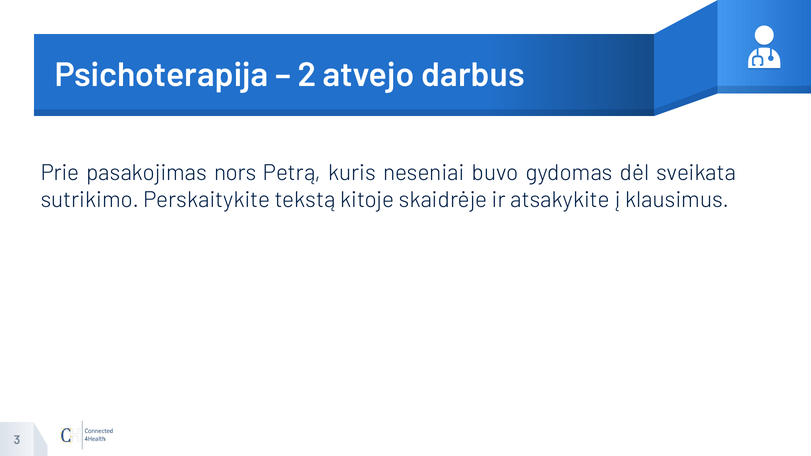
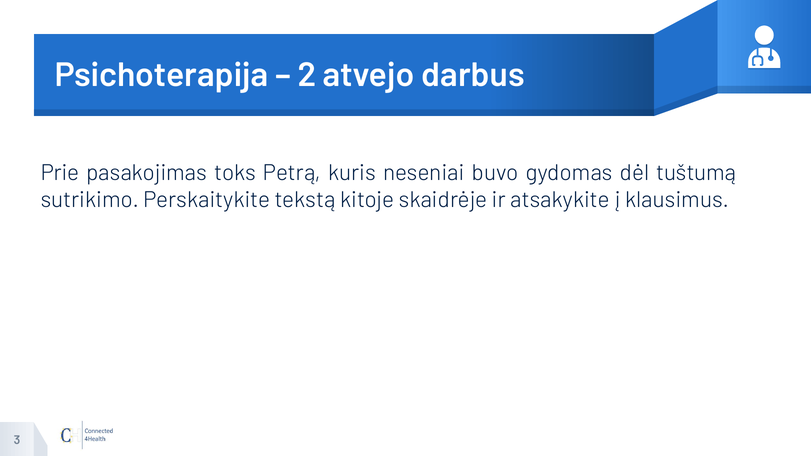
nors: nors -> toks
sveikata: sveikata -> tuštumą
